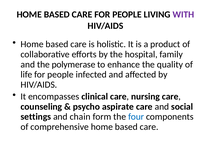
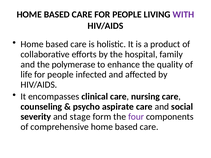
settings: settings -> severity
chain: chain -> stage
four colour: blue -> purple
